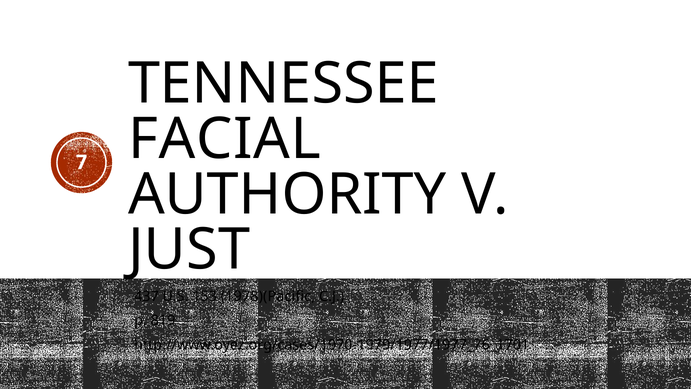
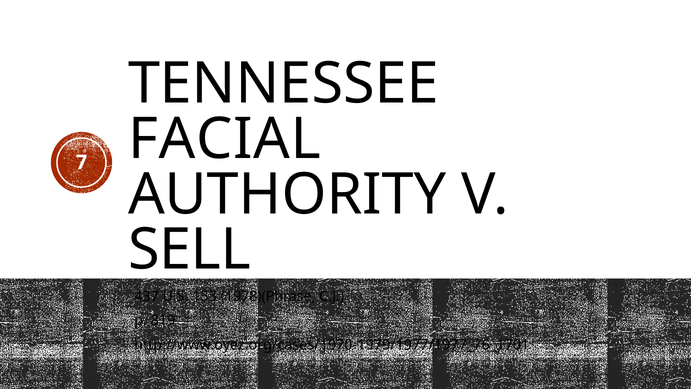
JUST: JUST -> SELL
1978)(Pacific: 1978)(Pacific -> 1978)(Phrase
